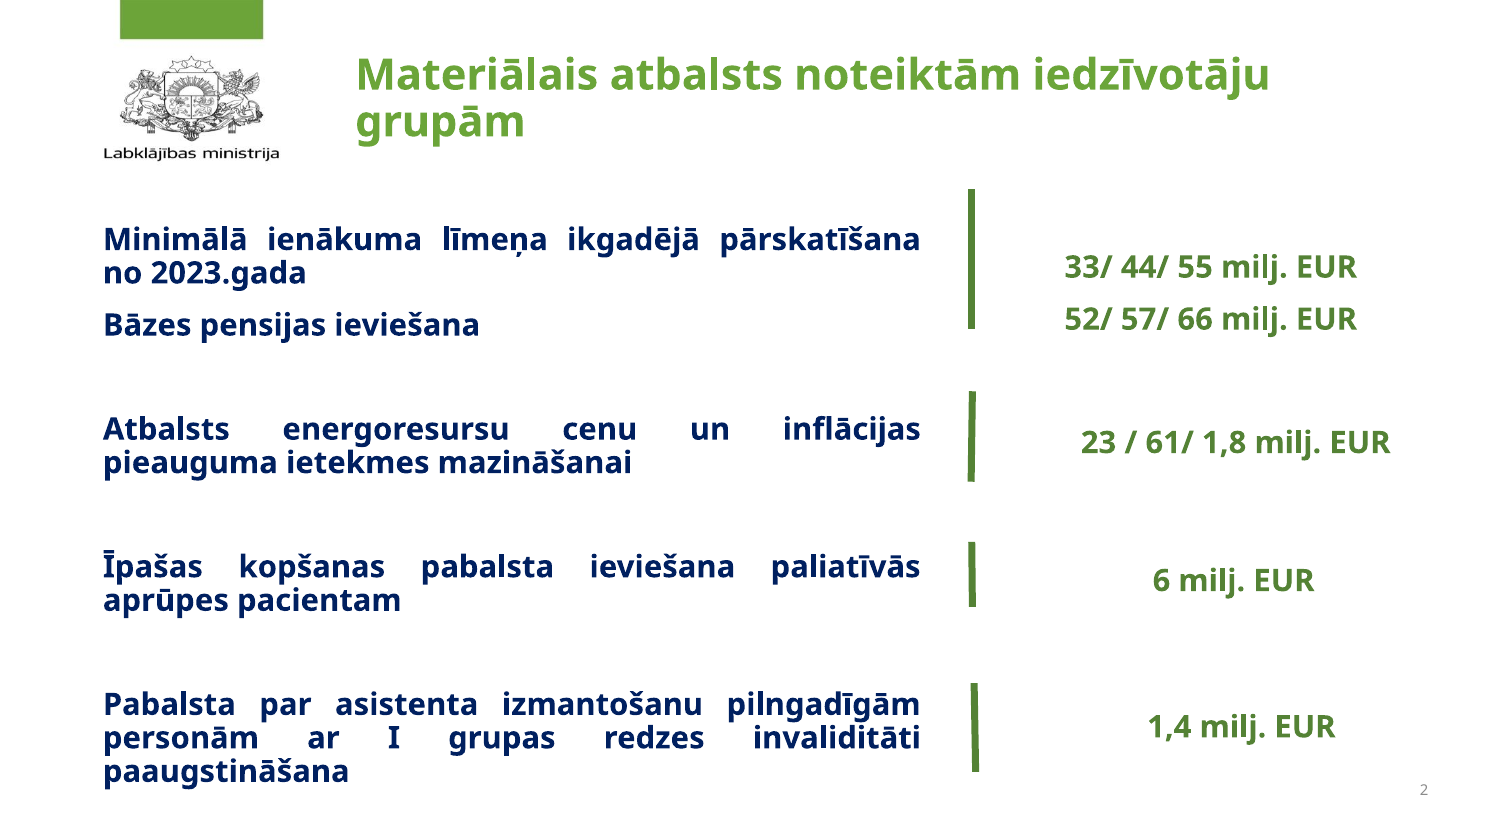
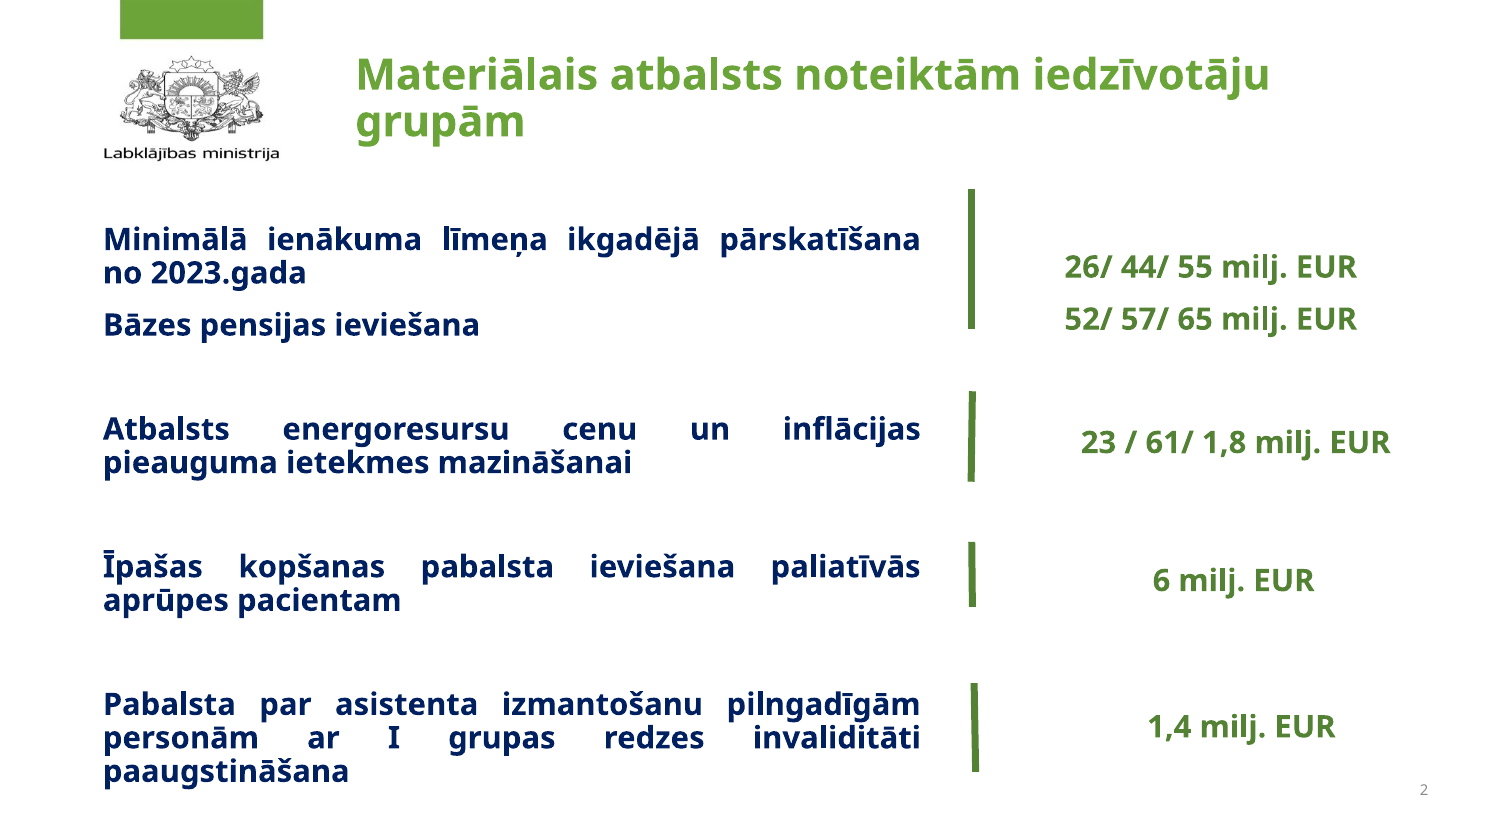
33/: 33/ -> 26/
66: 66 -> 65
